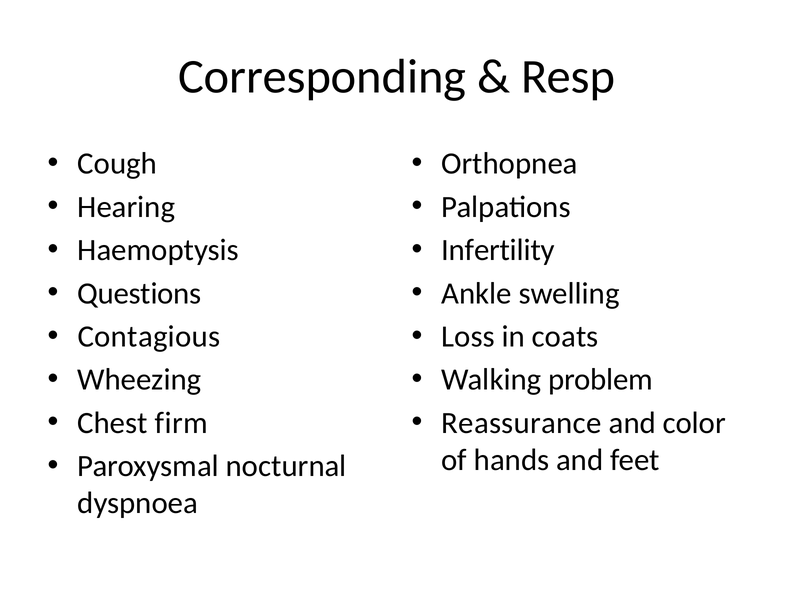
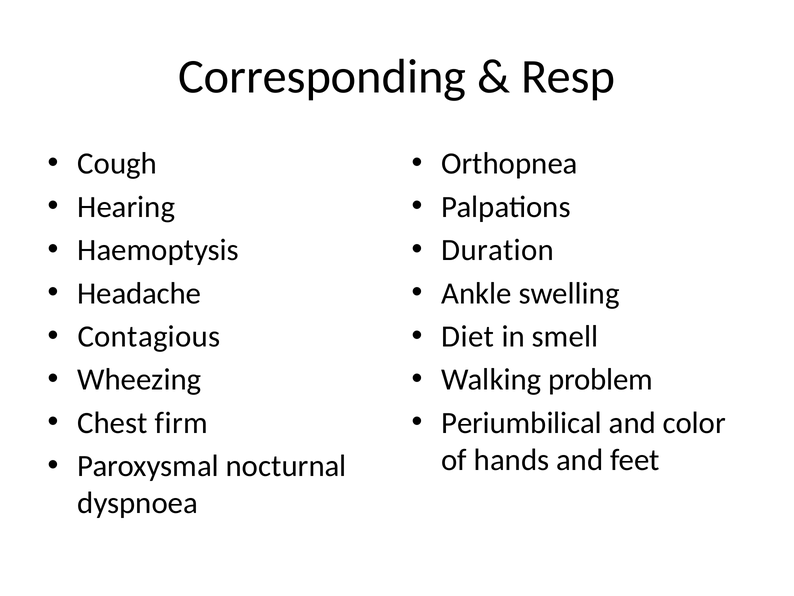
Infertility: Infertility -> Duration
Questions: Questions -> Headache
Loss: Loss -> Diet
coats: coats -> smell
Reassurance: Reassurance -> Periumbilical
